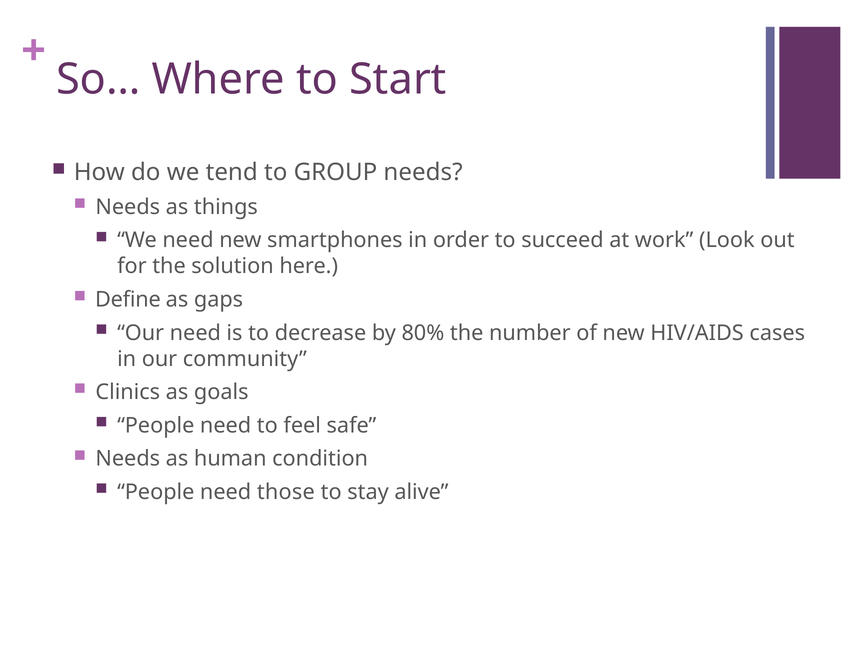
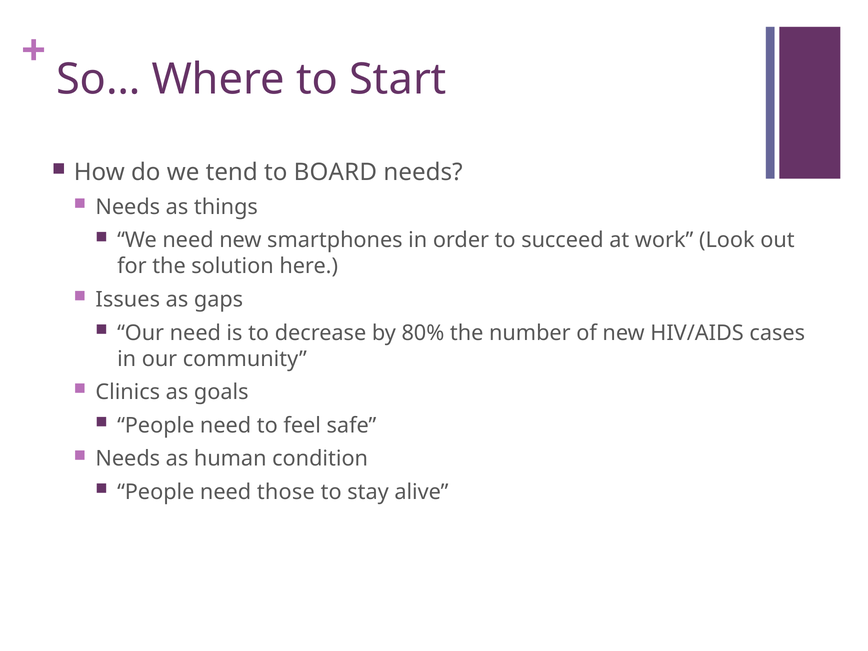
GROUP: GROUP -> BOARD
Define: Define -> Issues
